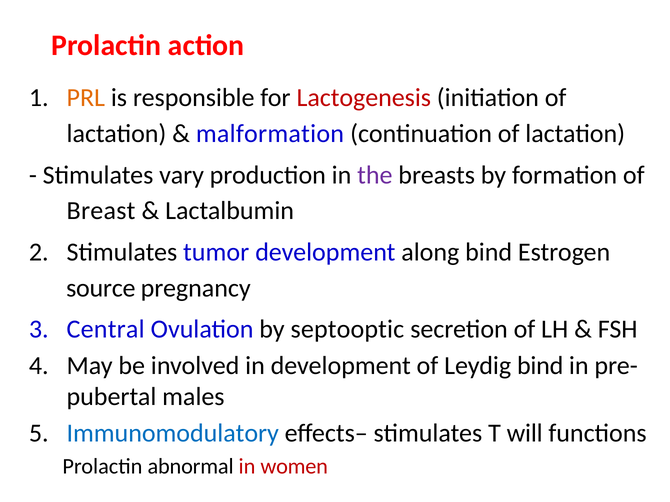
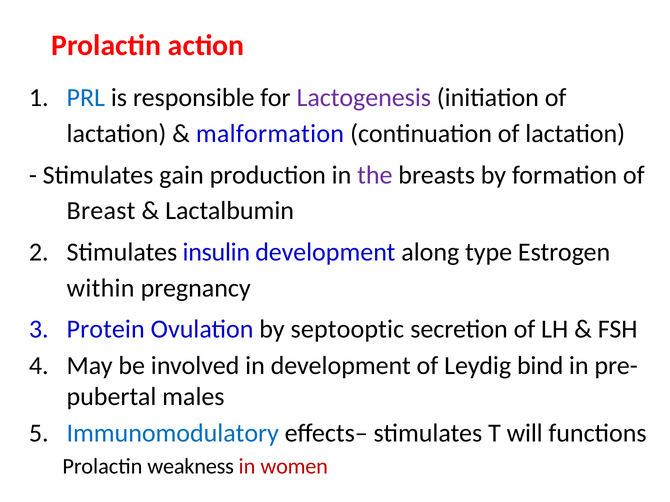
PRL colour: orange -> blue
Lactogenesis colour: red -> purple
vary: vary -> gain
tumor: tumor -> insulin
along bind: bind -> type
source: source -> within
Central: Central -> Protein
abnormal: abnormal -> weakness
